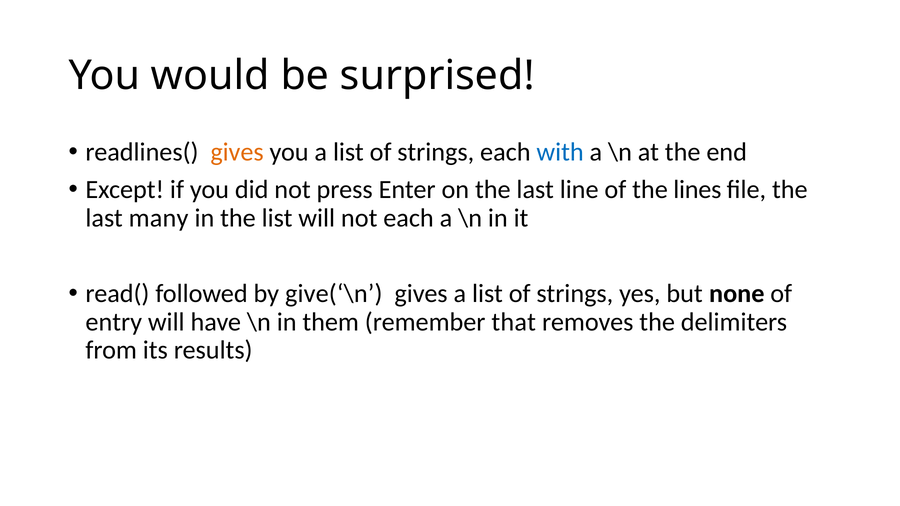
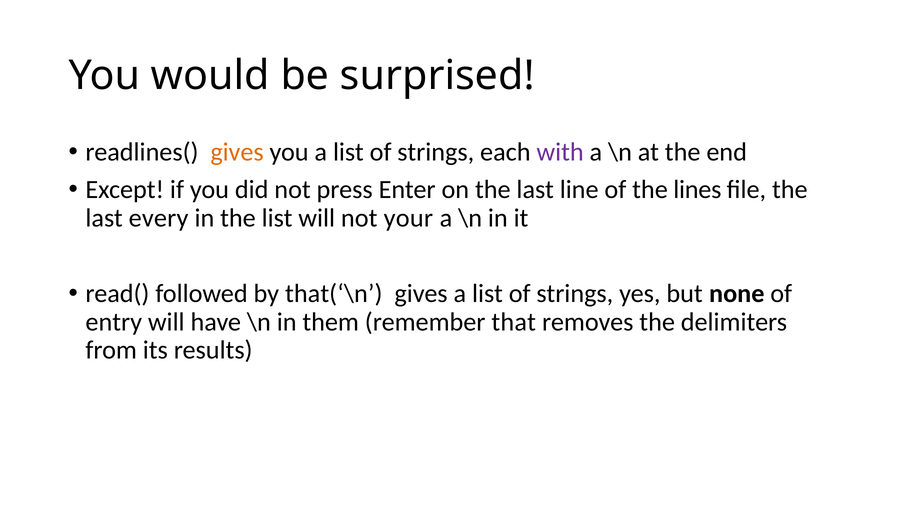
with colour: blue -> purple
many: many -> every
not each: each -> your
give(‘\n: give(‘\n -> that(‘\n
